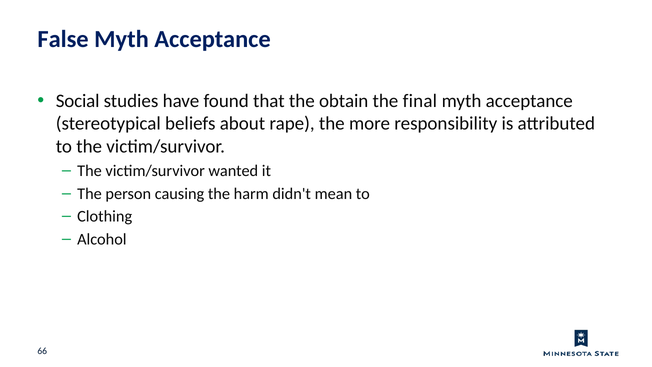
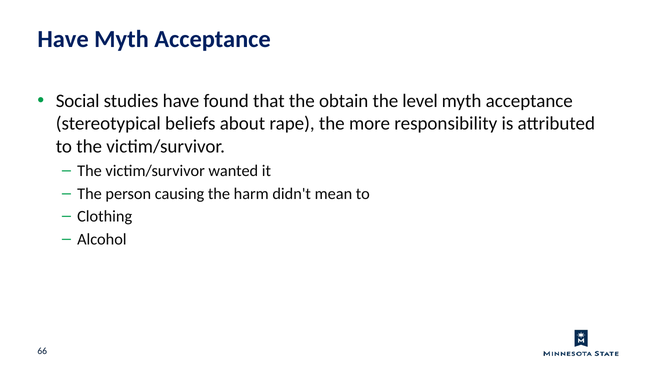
False at (63, 39): False -> Have
final: final -> level
